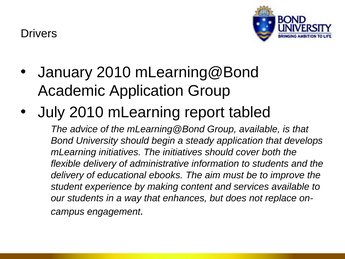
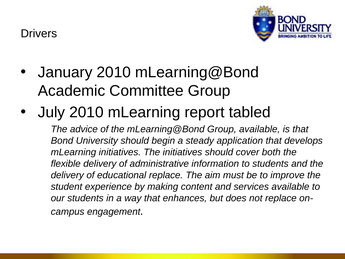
Academic Application: Application -> Committee
educational ebooks: ebooks -> replace
